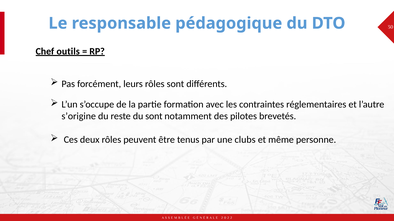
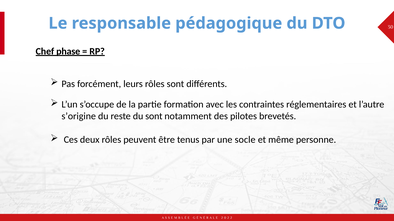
outils: outils -> phase
clubs: clubs -> socle
